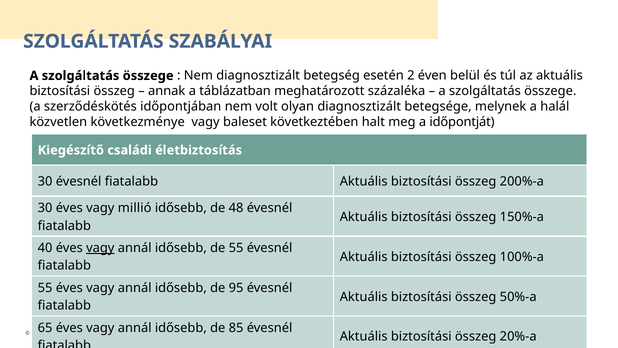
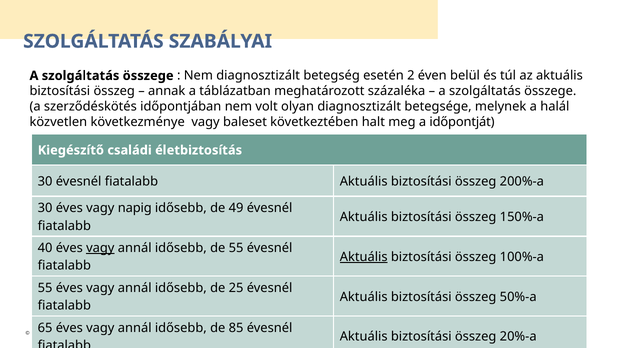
millió: millió -> napig
48: 48 -> 49
Aktuális at (364, 257) underline: none -> present
95: 95 -> 25
